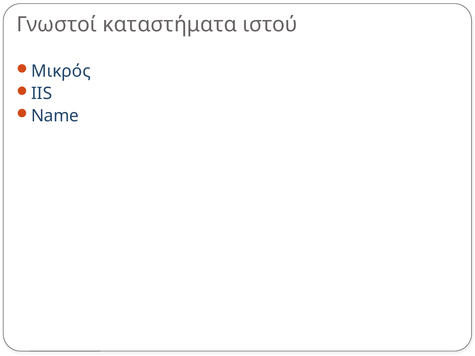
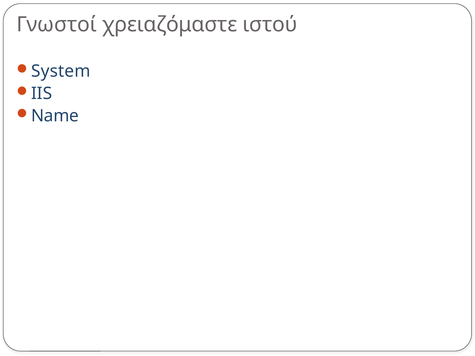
καταστήματα: καταστήματα -> χρειαζόμαστε
Μικρός: Μικρός -> System
